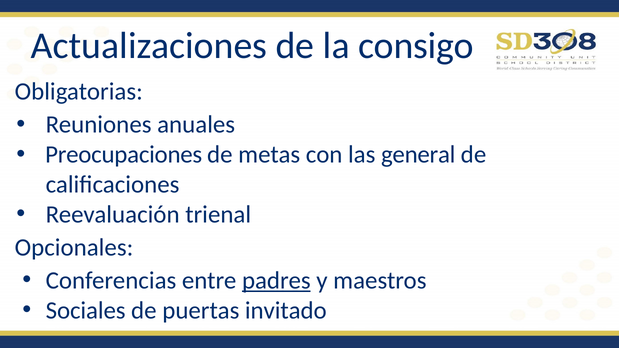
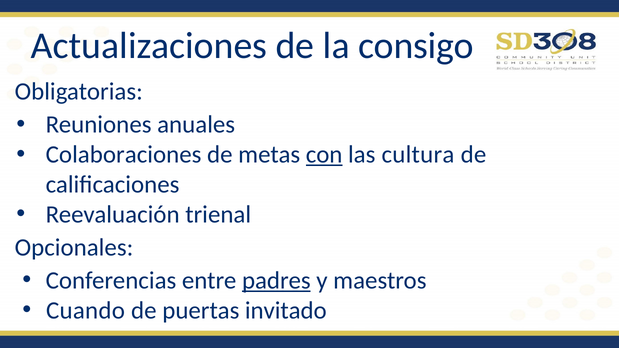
Preocupaciones: Preocupaciones -> Colaboraciones
con underline: none -> present
general: general -> cultura
Sociales: Sociales -> Cuando
